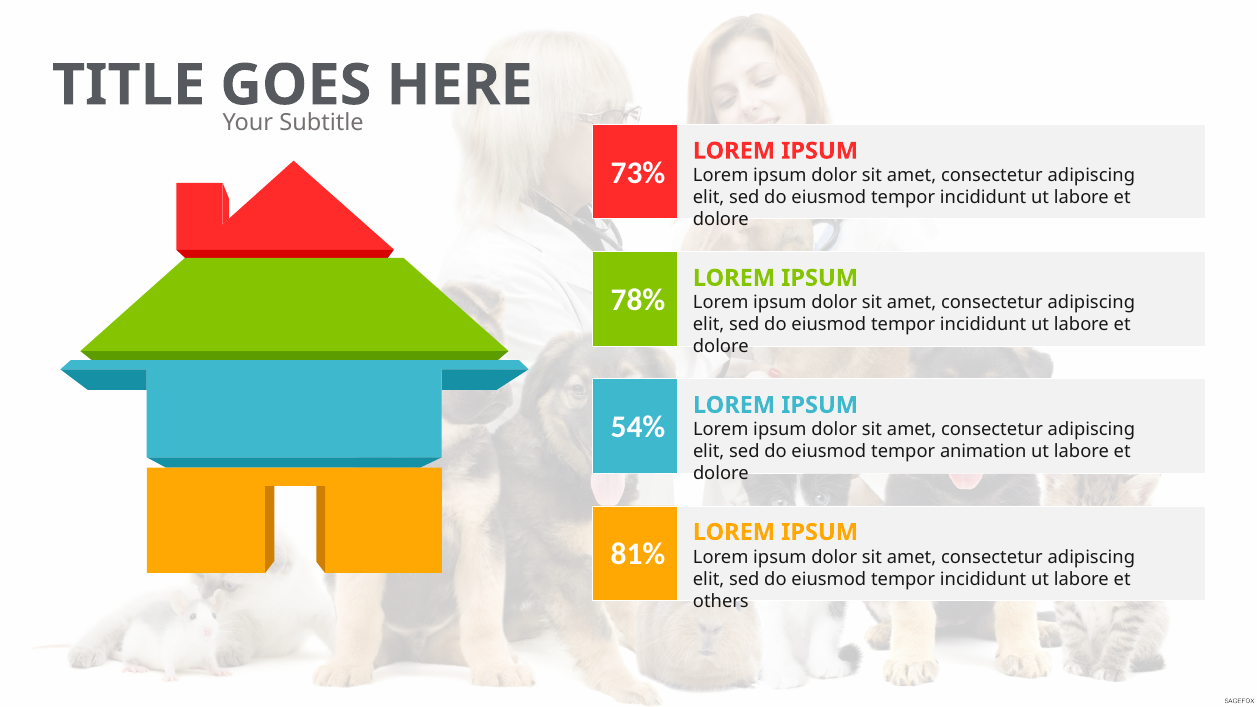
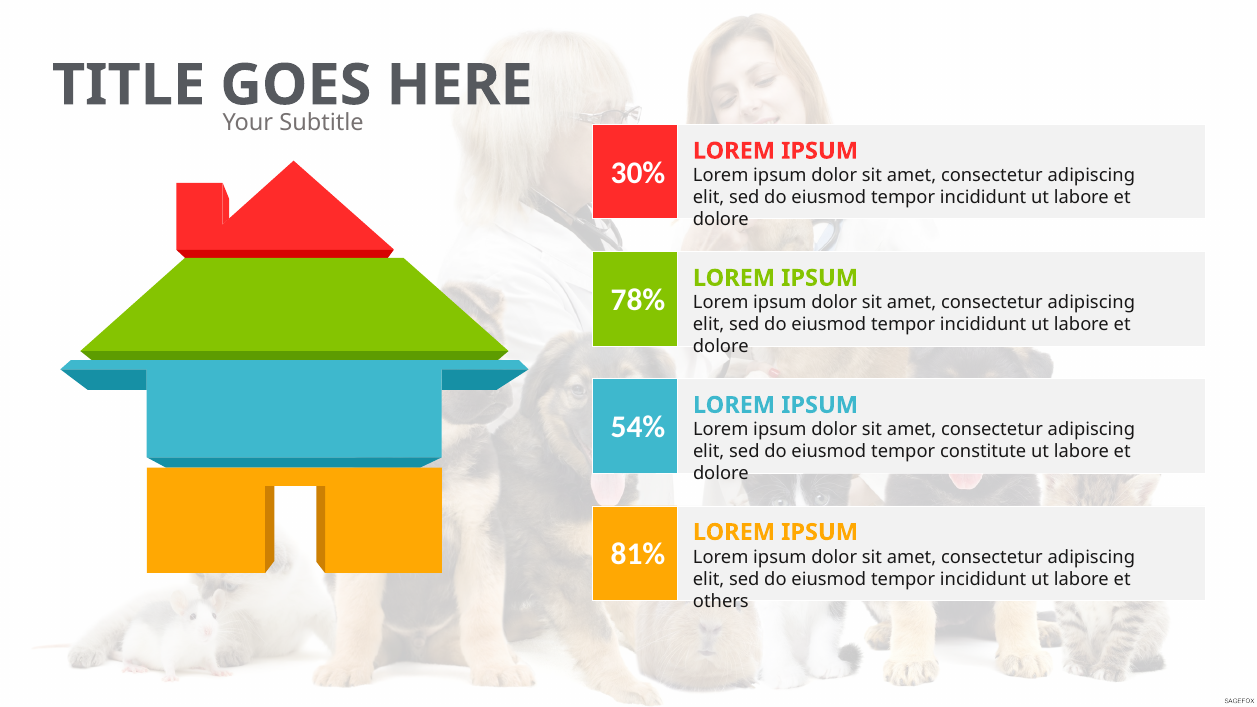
73%: 73% -> 30%
animation: animation -> constitute
